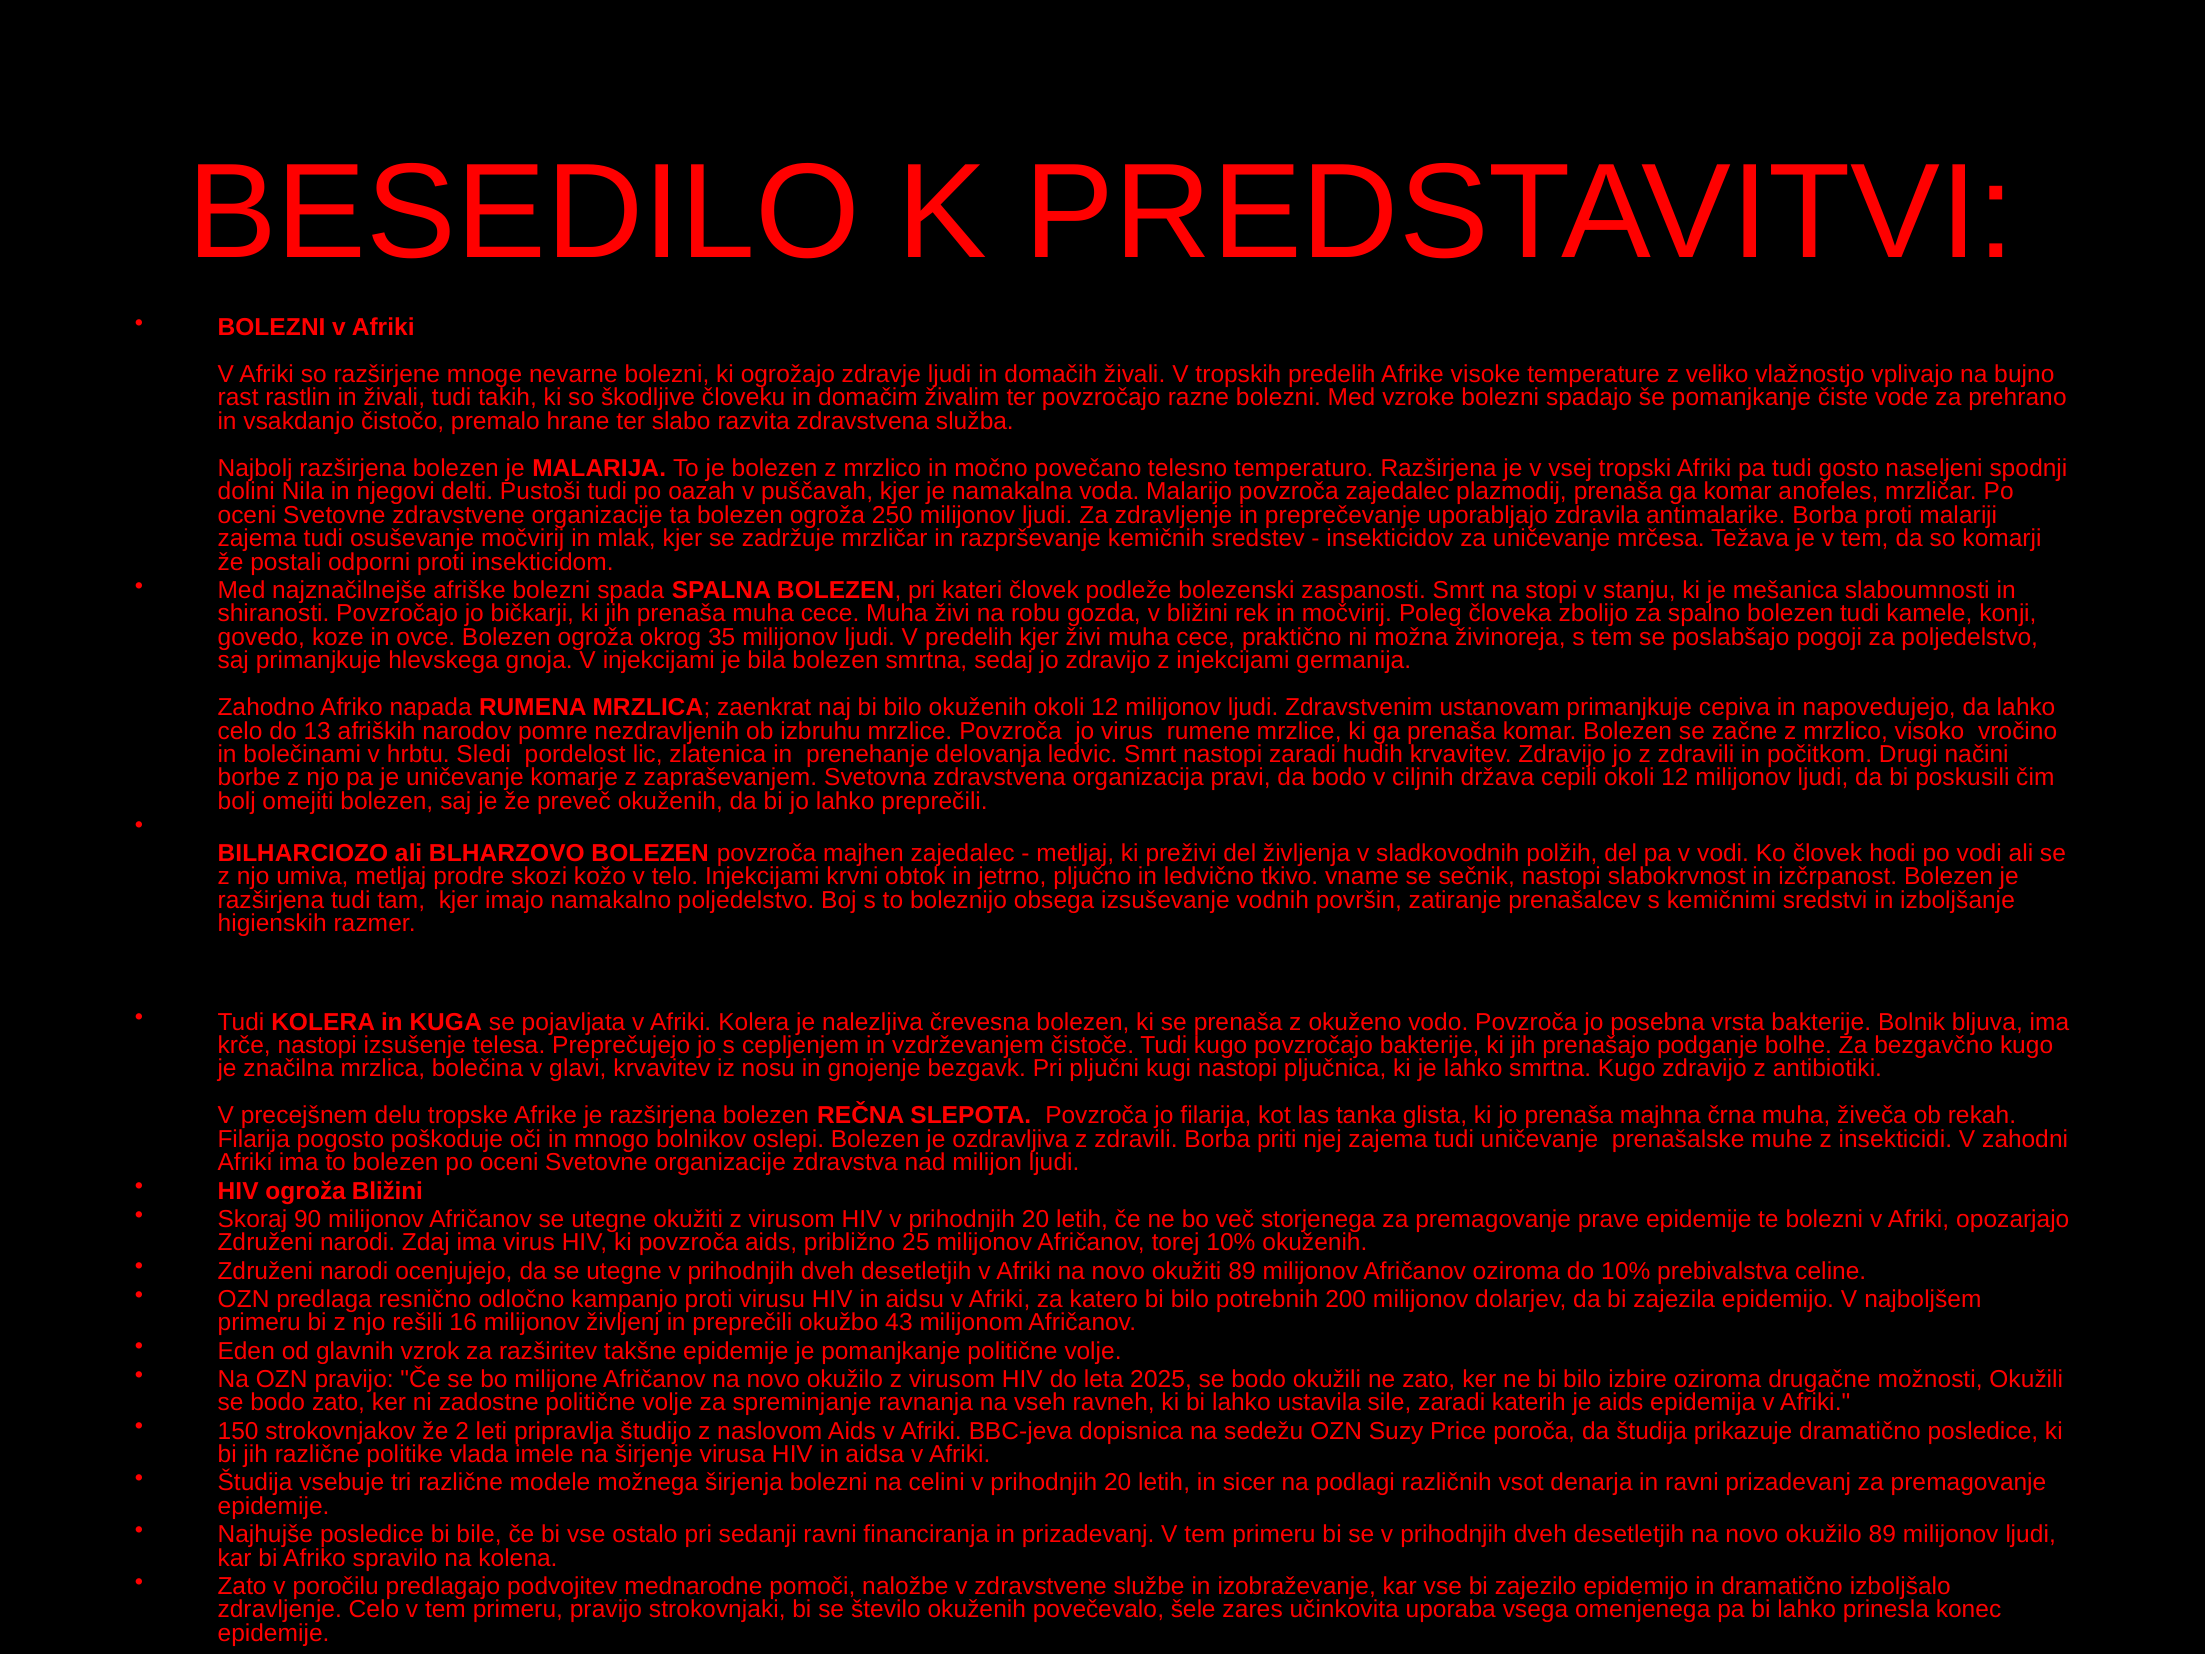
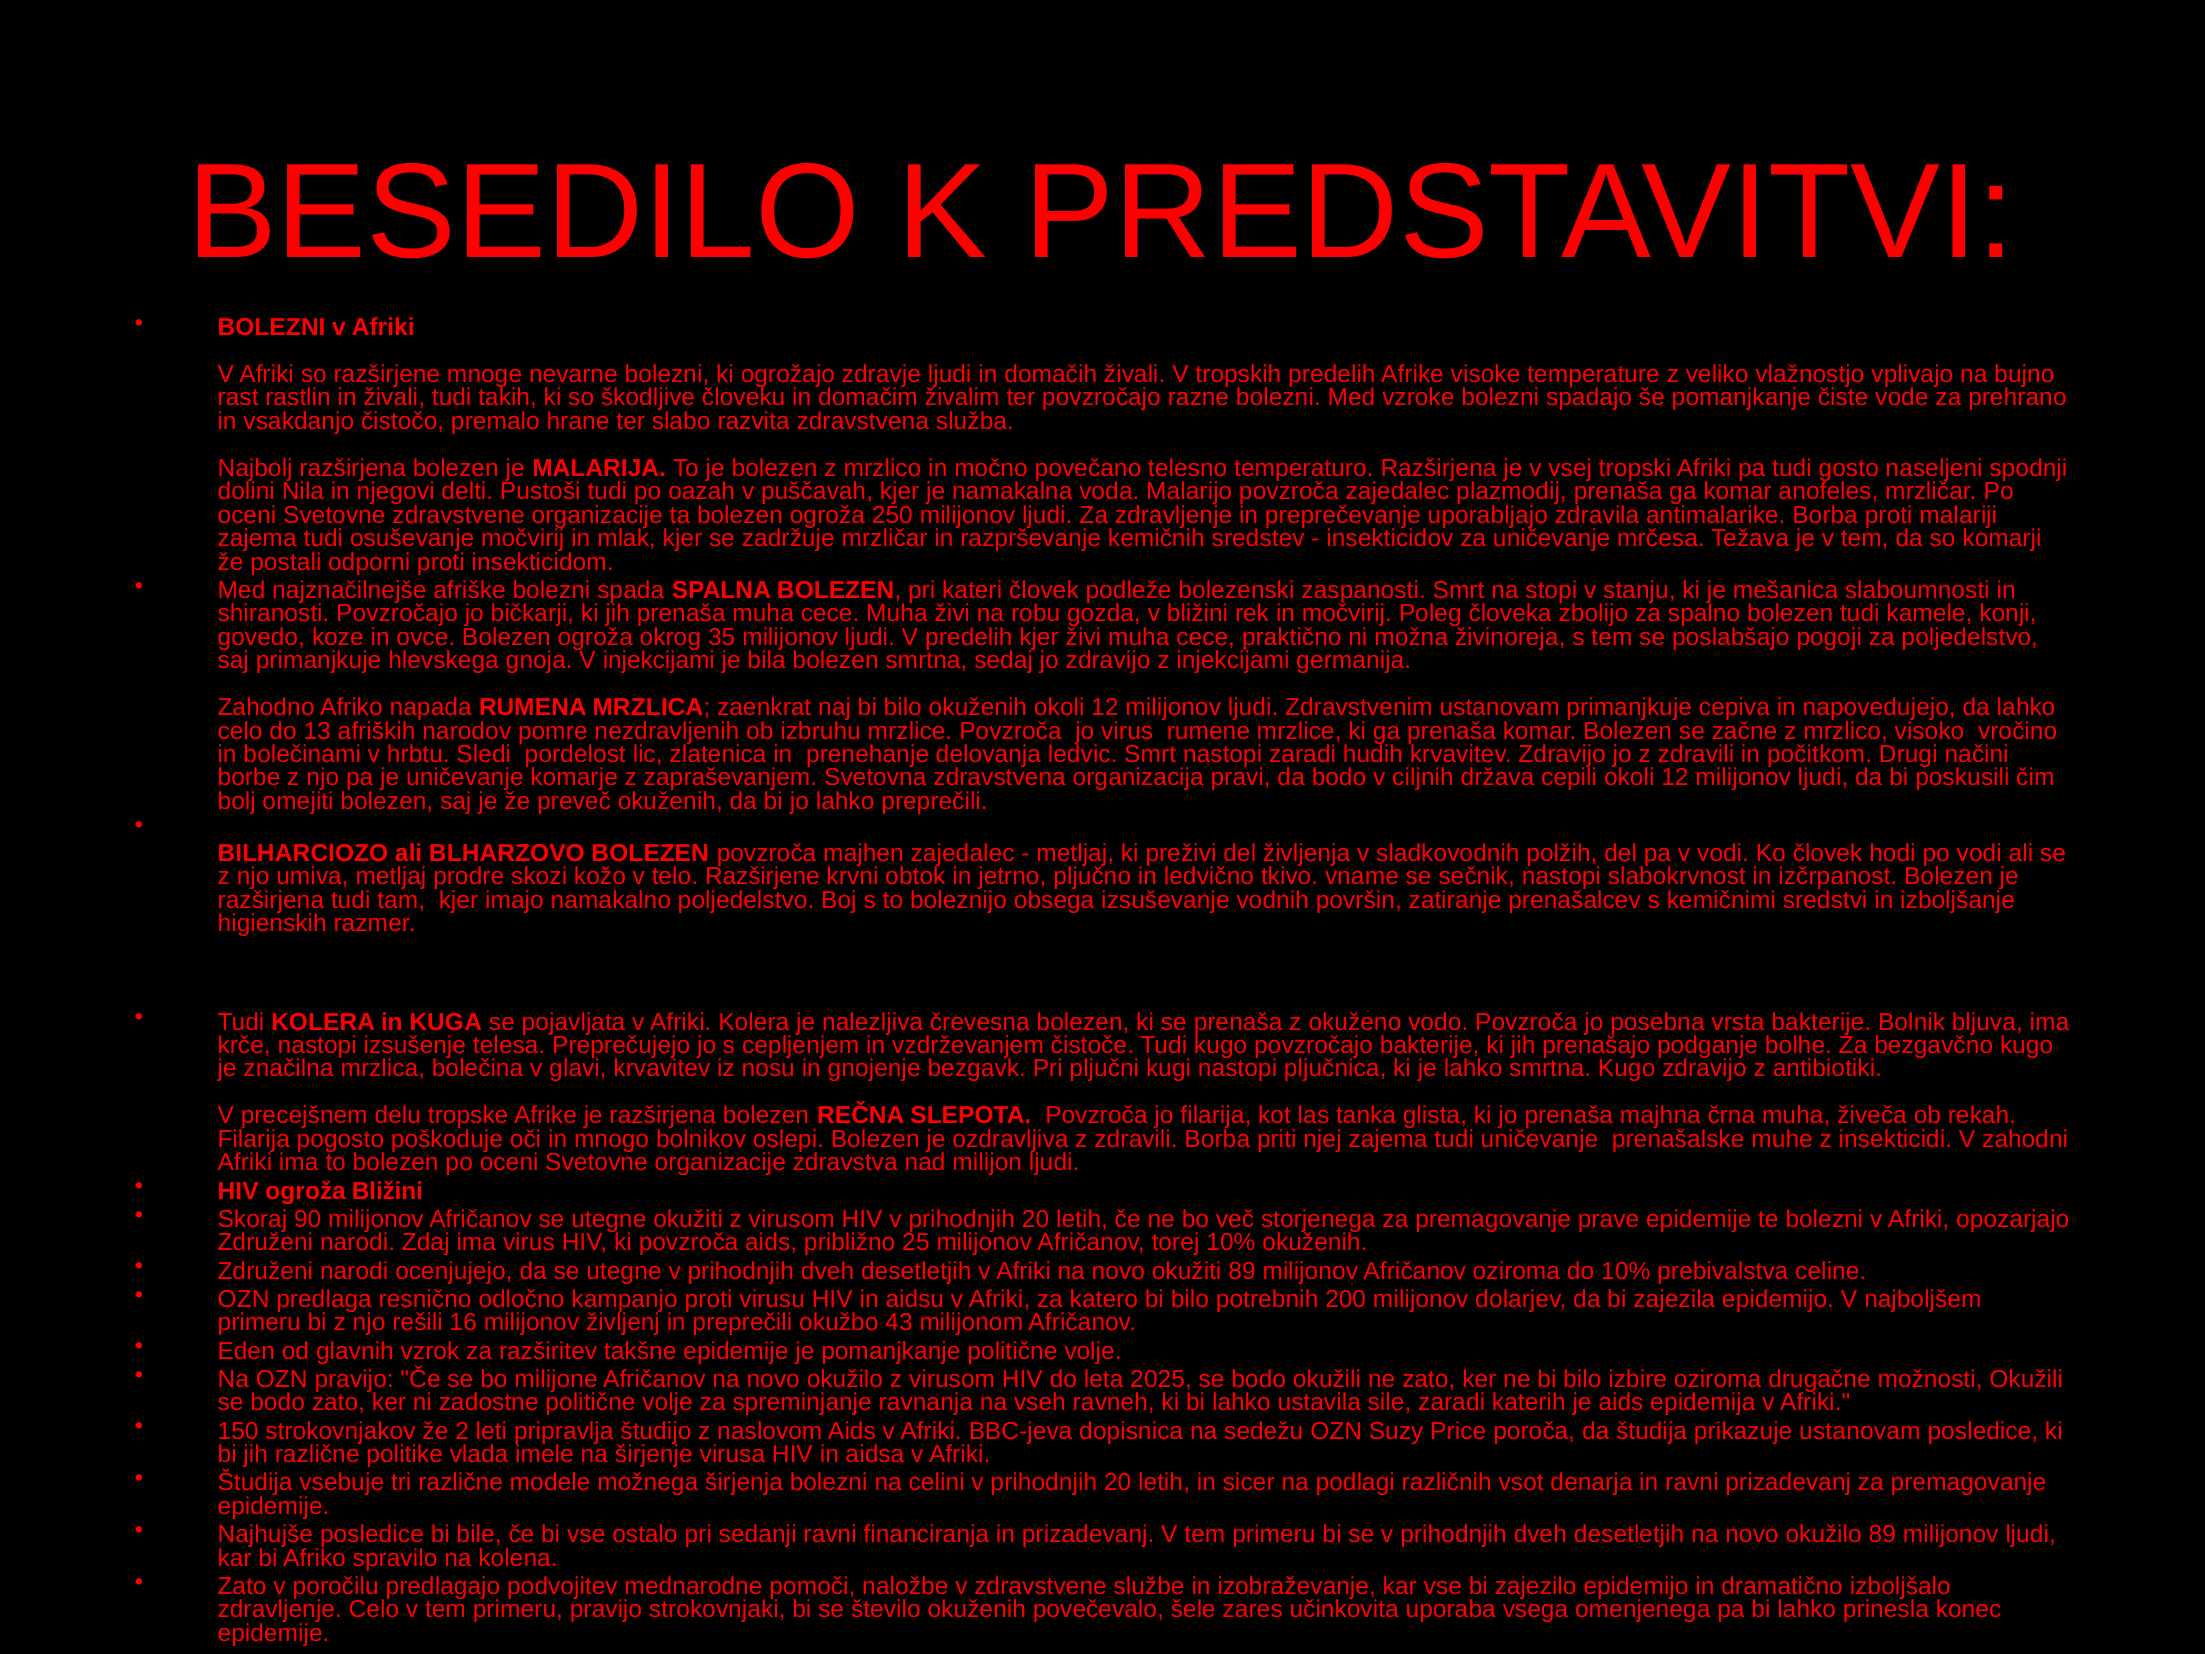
telo Injekcijami: Injekcijami -> Razširjene
prikazuje dramatično: dramatično -> ustanovam
